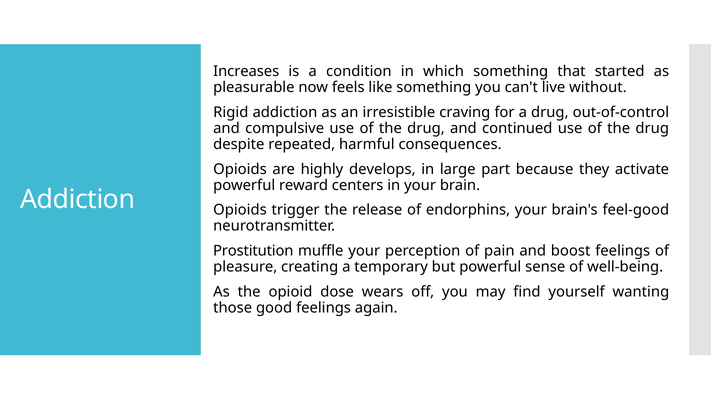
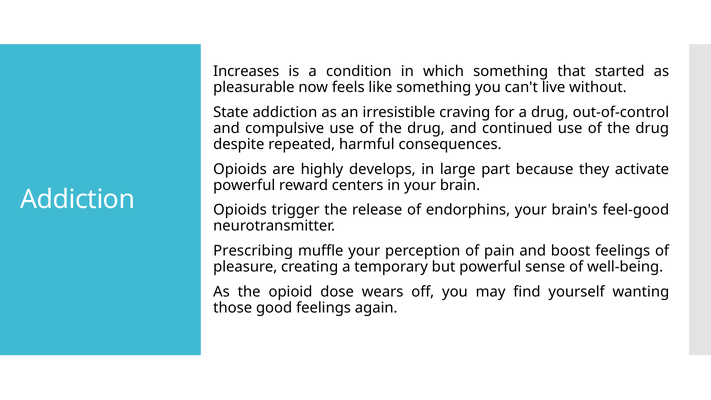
Rigid: Rigid -> State
Prostitution: Prostitution -> Prescribing
